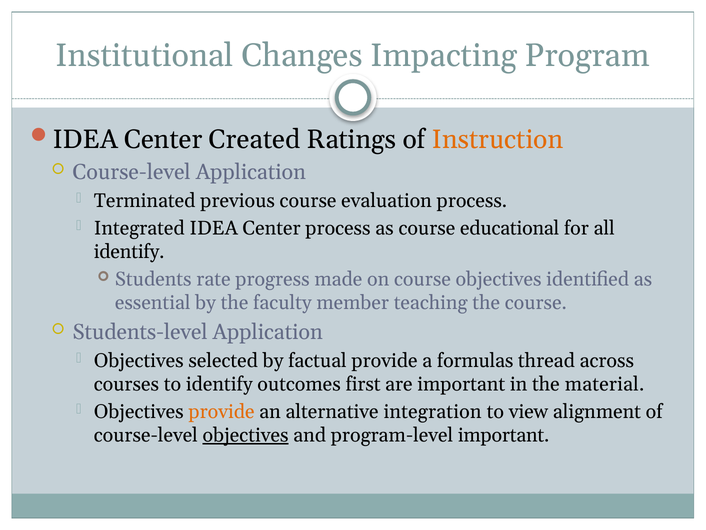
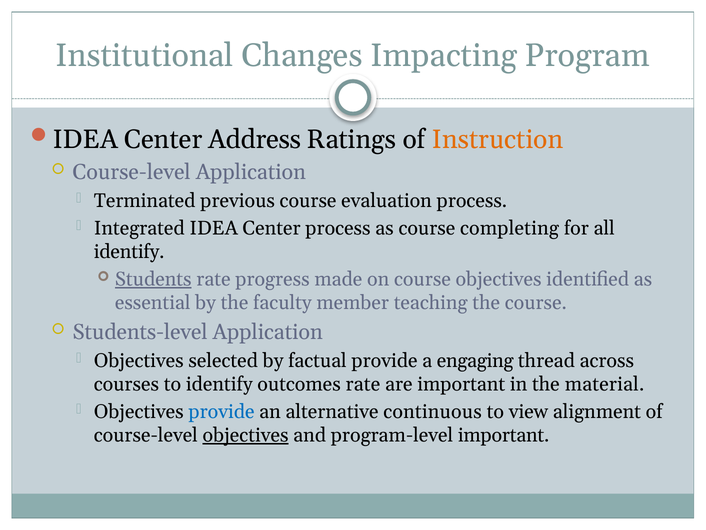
Created: Created -> Address
educational: educational -> completing
Students underline: none -> present
formulas: formulas -> engaging
outcomes first: first -> rate
provide at (221, 411) colour: orange -> blue
integration: integration -> continuous
